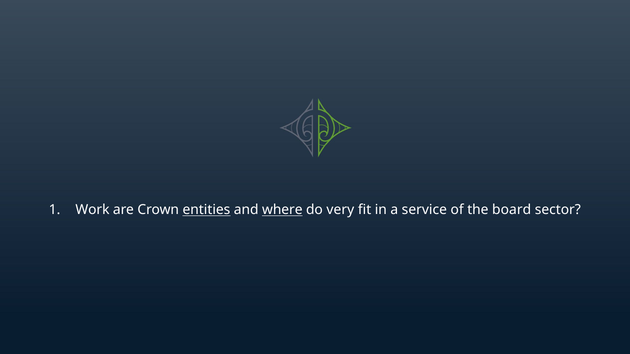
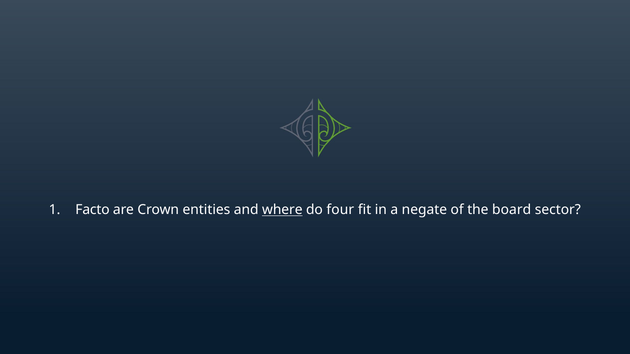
Work: Work -> Facto
entities underline: present -> none
very: very -> four
service: service -> negate
